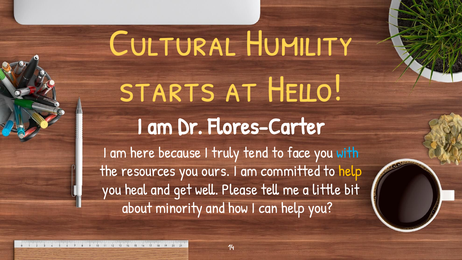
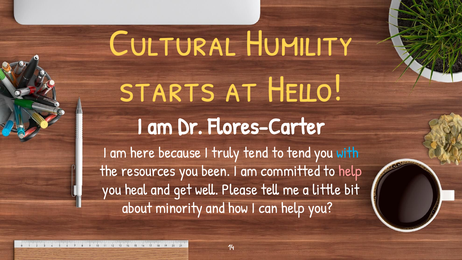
to face: face -> tend
ours: ours -> been
help at (350, 171) colour: yellow -> pink
